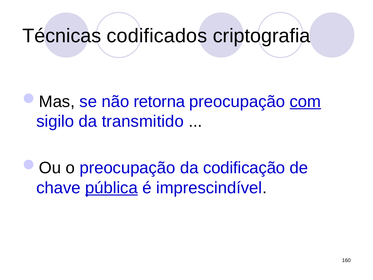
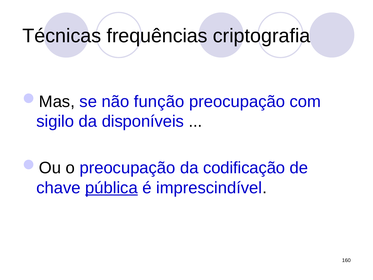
codificados: codificados -> frequências
retorna: retorna -> função
com underline: present -> none
transmitido: transmitido -> disponíveis
